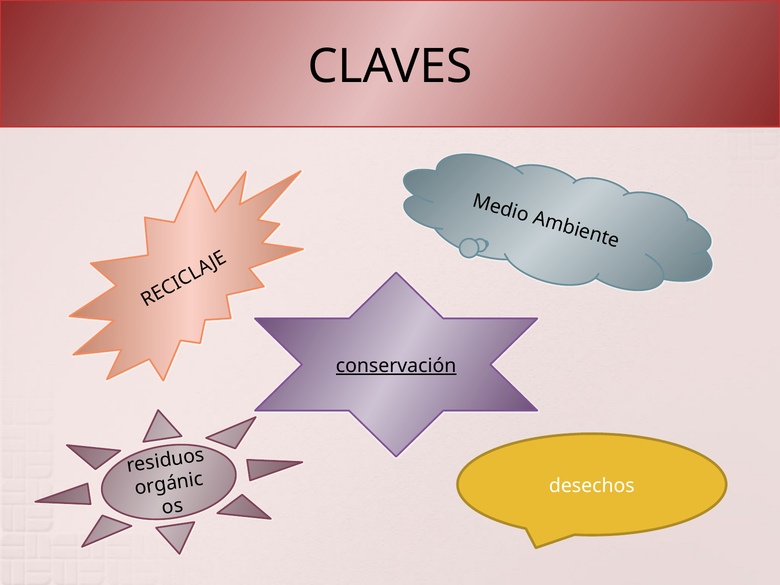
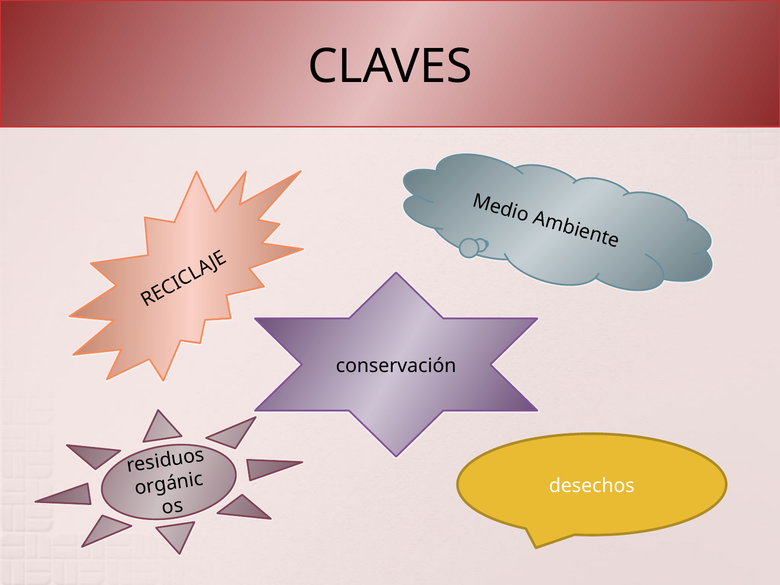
conservación underline: present -> none
